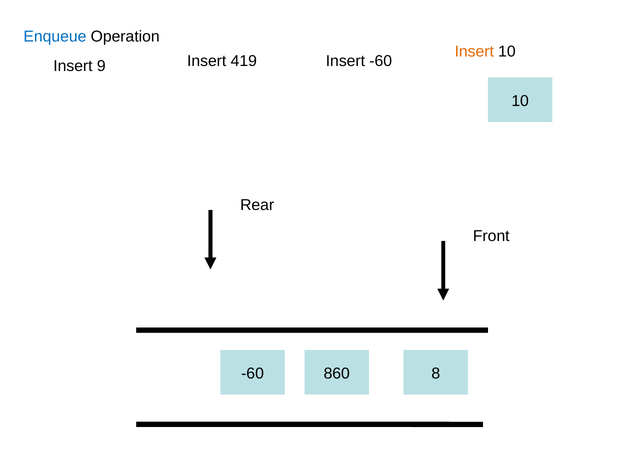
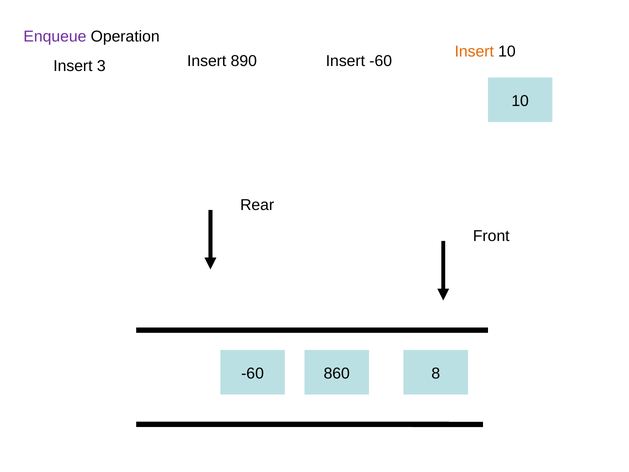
Enqueue colour: blue -> purple
419: 419 -> 890
9: 9 -> 3
